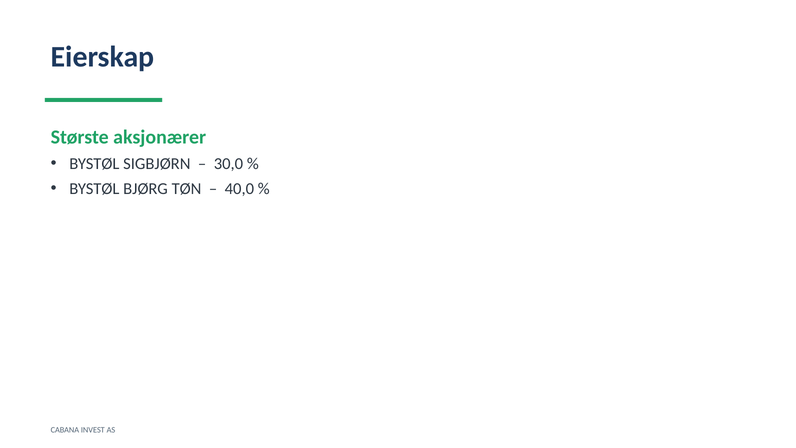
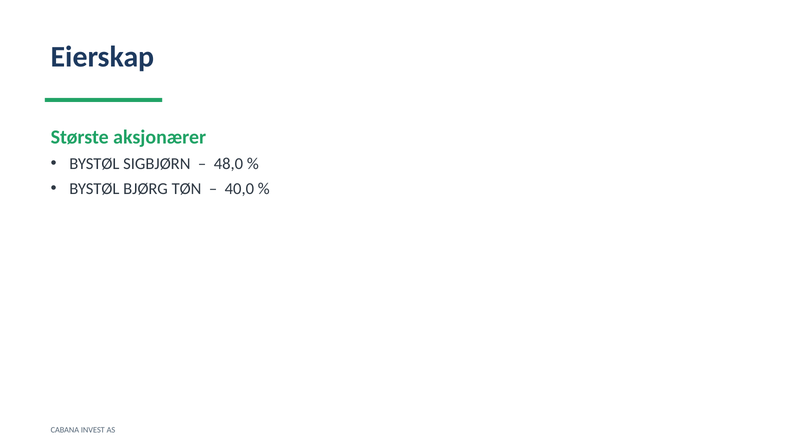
30,0: 30,0 -> 48,0
